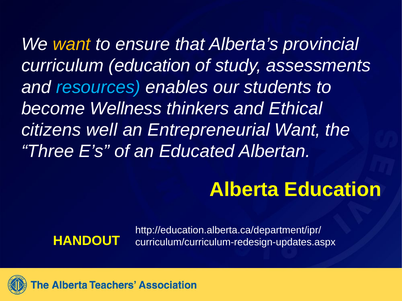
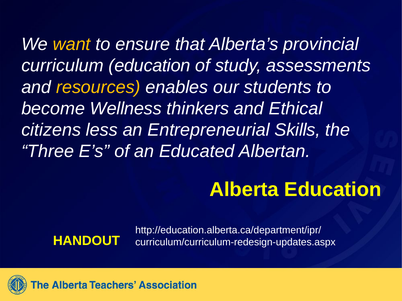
resources colour: light blue -> yellow
well: well -> less
Entrepreneurial Want: Want -> Skills
